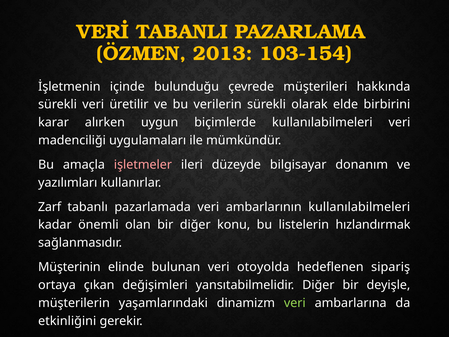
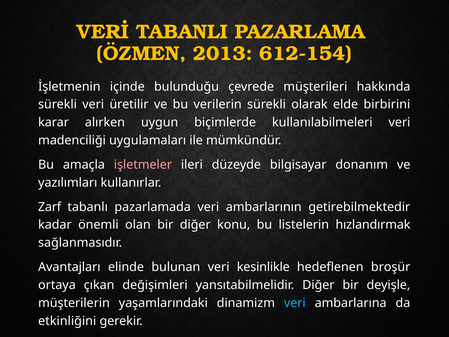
103-154: 103-154 -> 612-154
ambarlarının kullanılabilmeleri: kullanılabilmeleri -> getirebilmektedir
Müşterinin: Müşterinin -> Avantajları
otoyolda: otoyolda -> kesinlikle
sipariş: sipariş -> broşür
veri at (295, 303) colour: light green -> light blue
